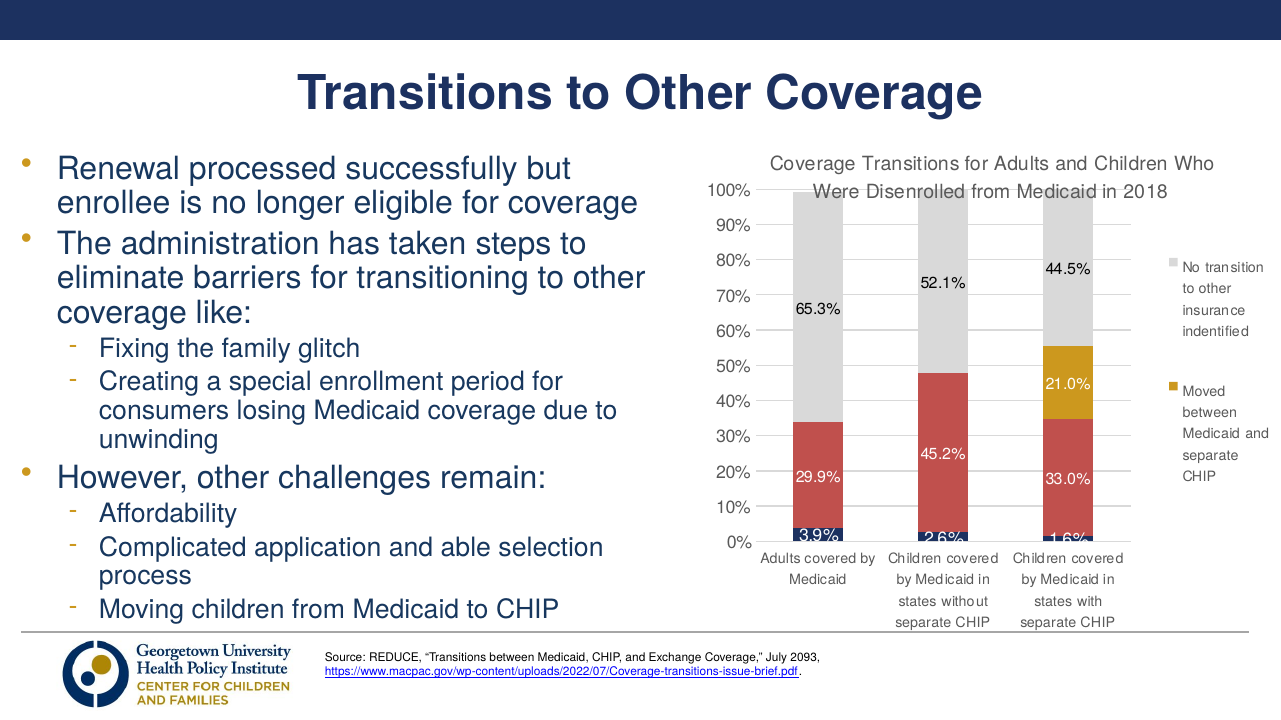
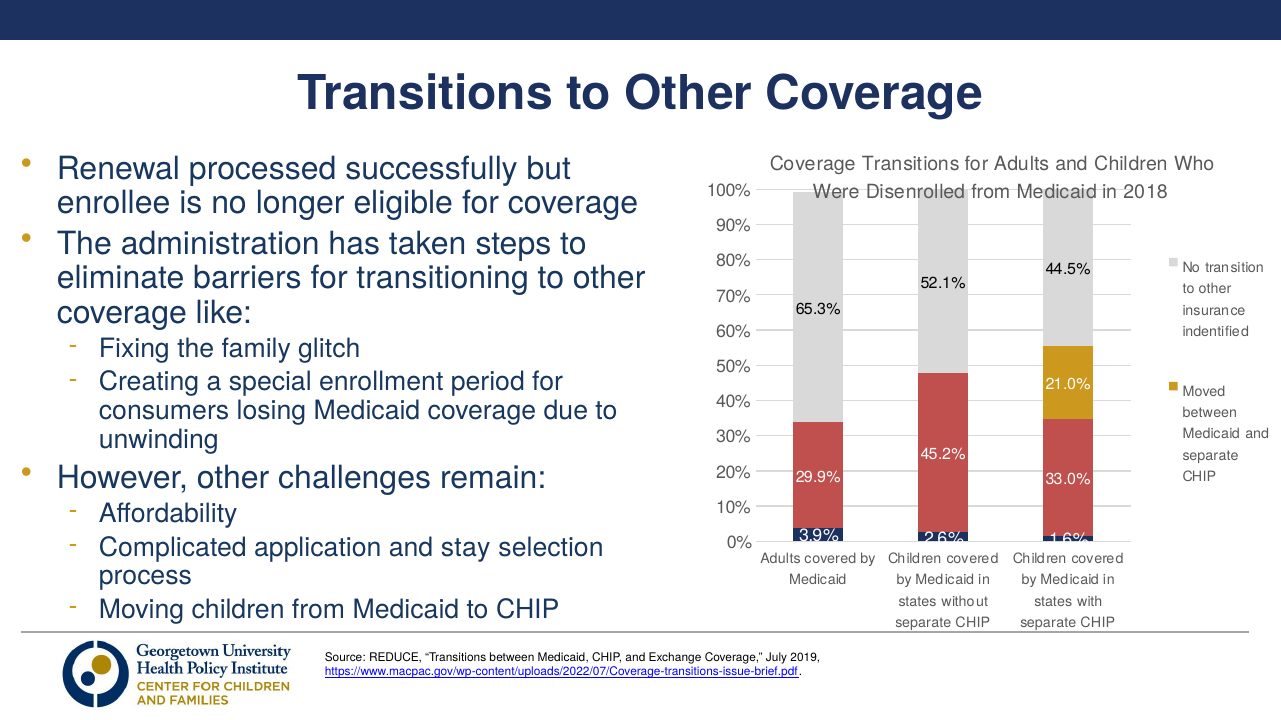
able: able -> stay
2093: 2093 -> 2019
